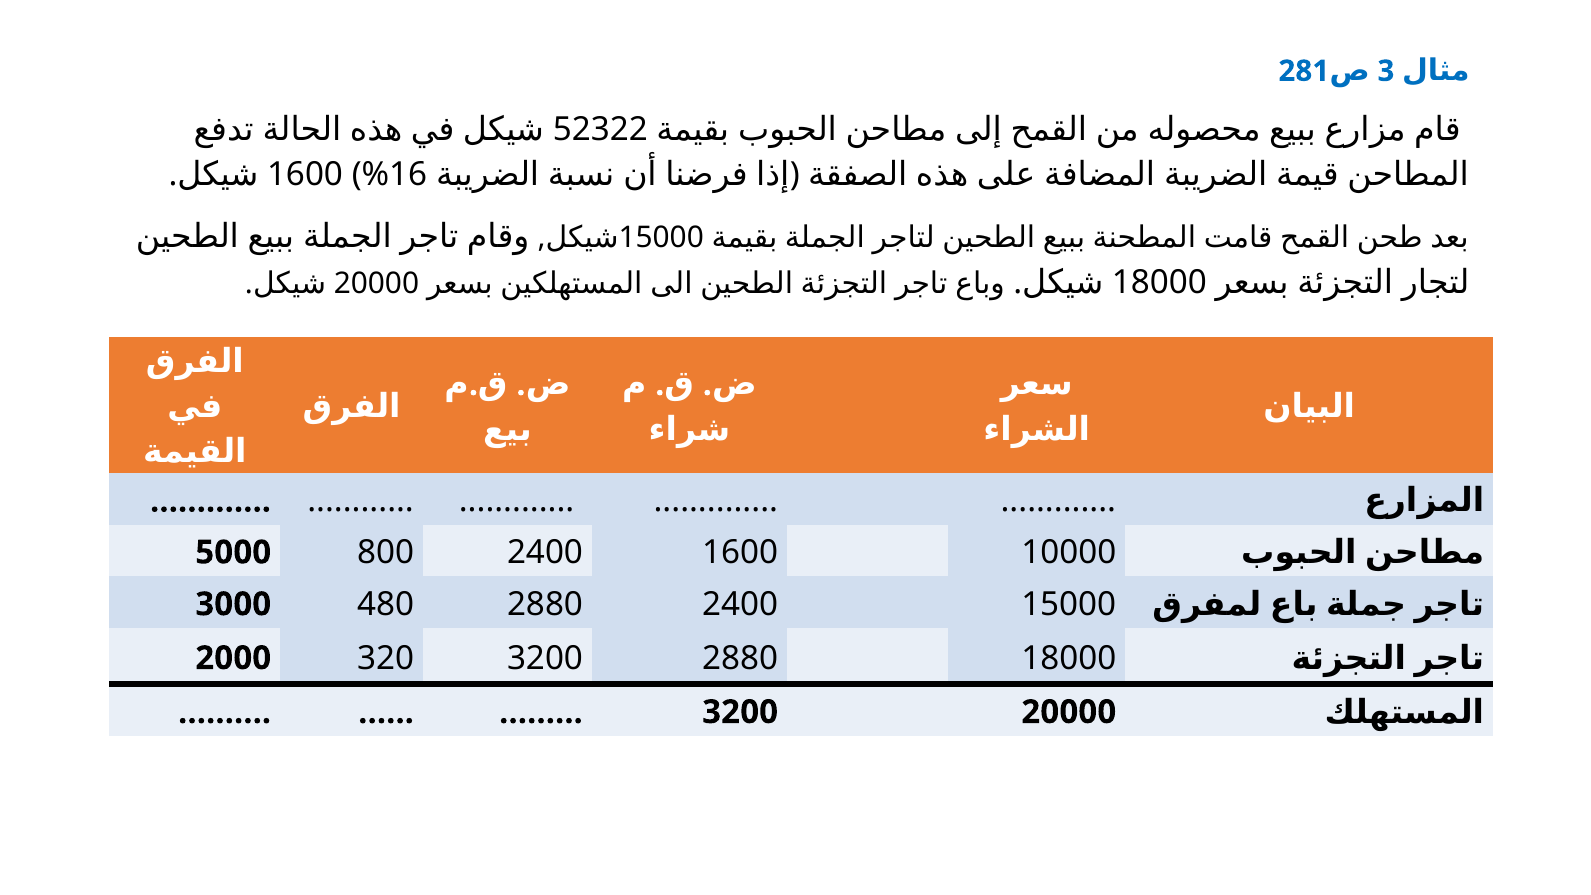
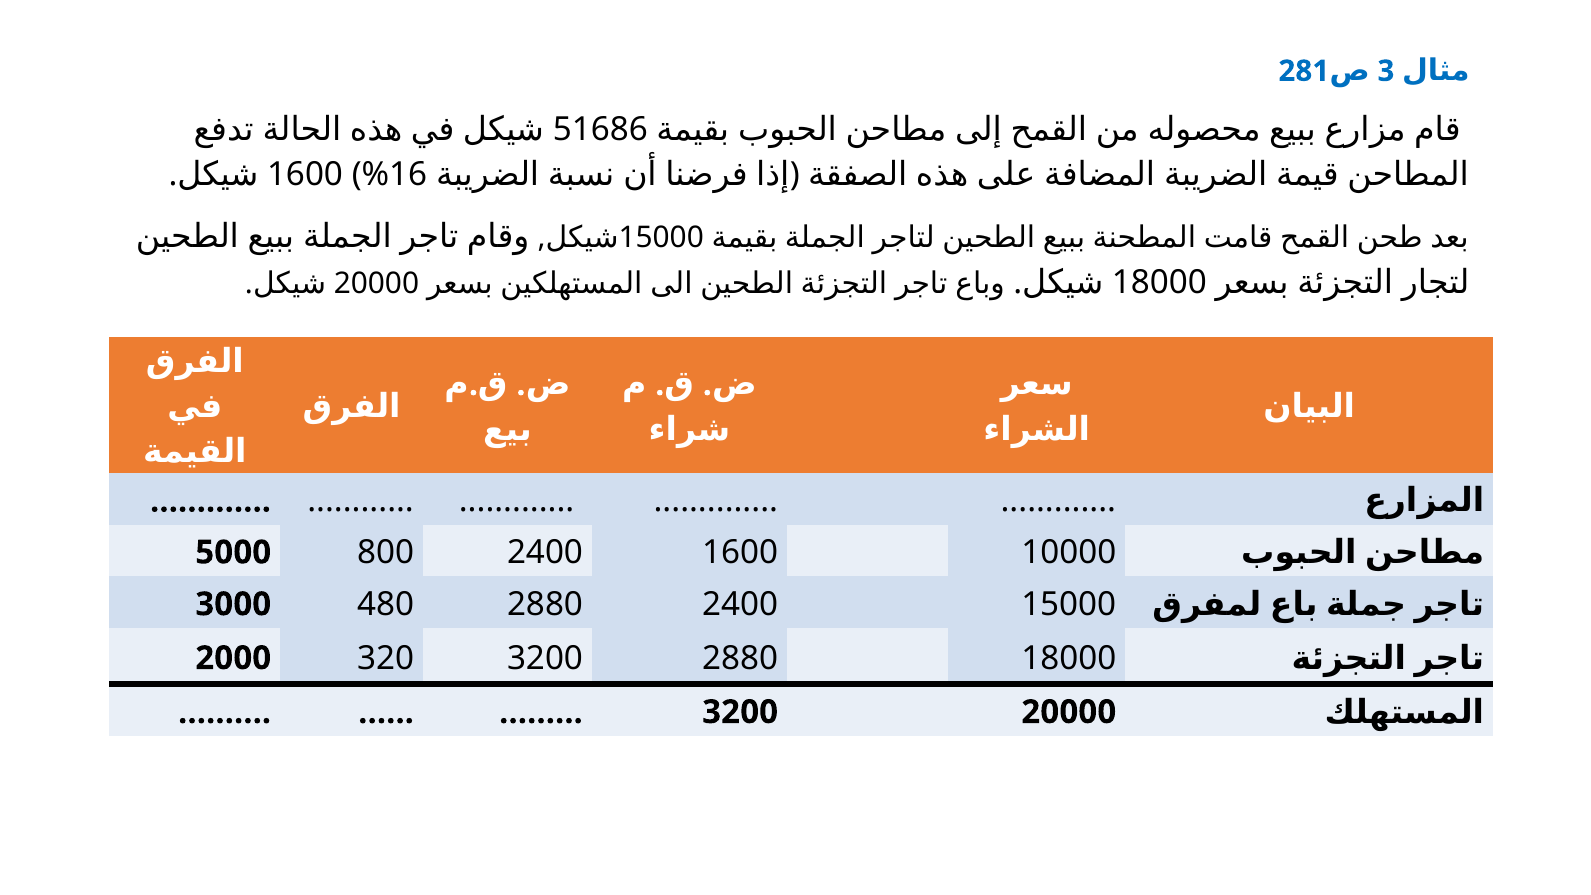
52322: 52322 -> 51686
